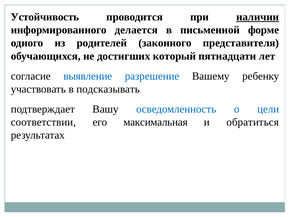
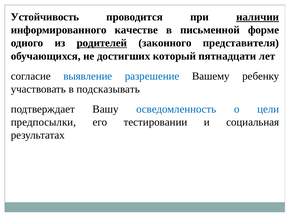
делается: делается -> качестве
родителей underline: none -> present
соответствии: соответствии -> предпосылки
максимальная: максимальная -> тестировании
обратиться: обратиться -> социальная
